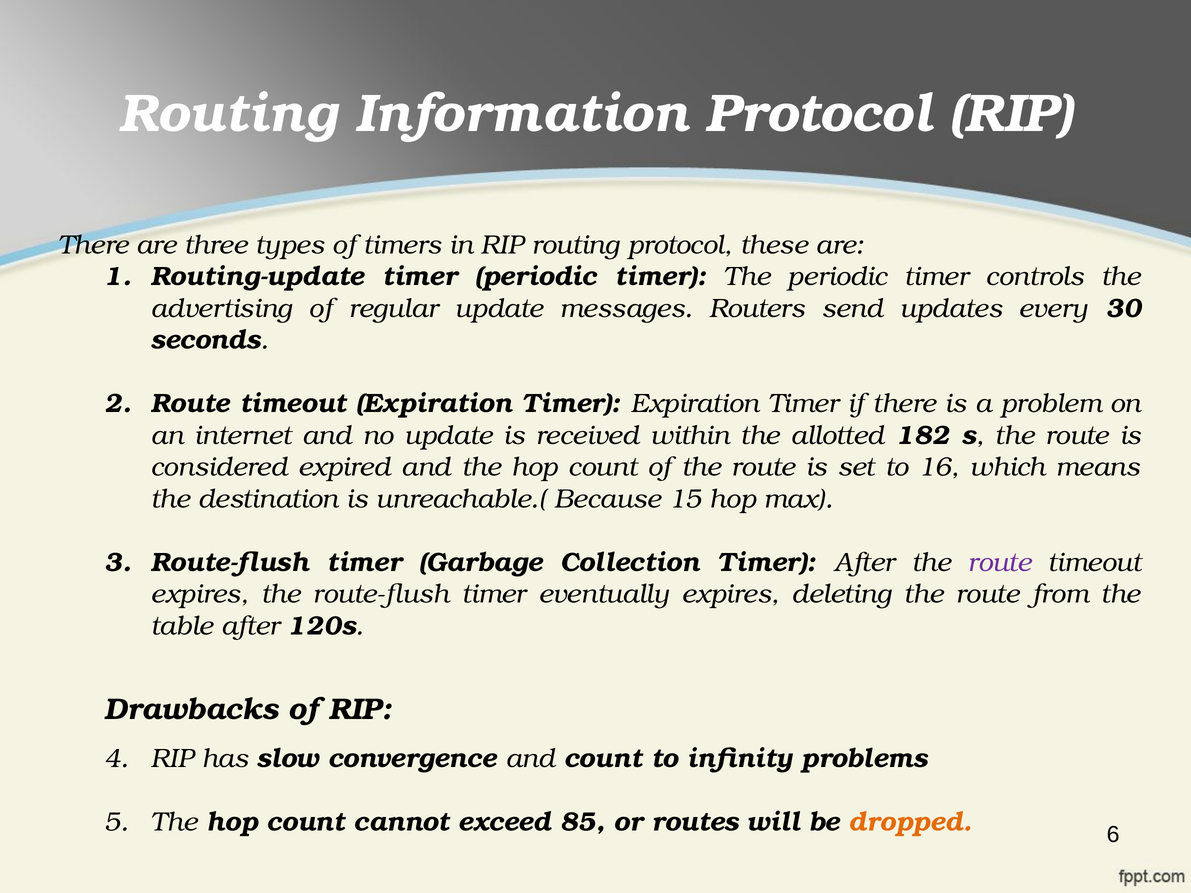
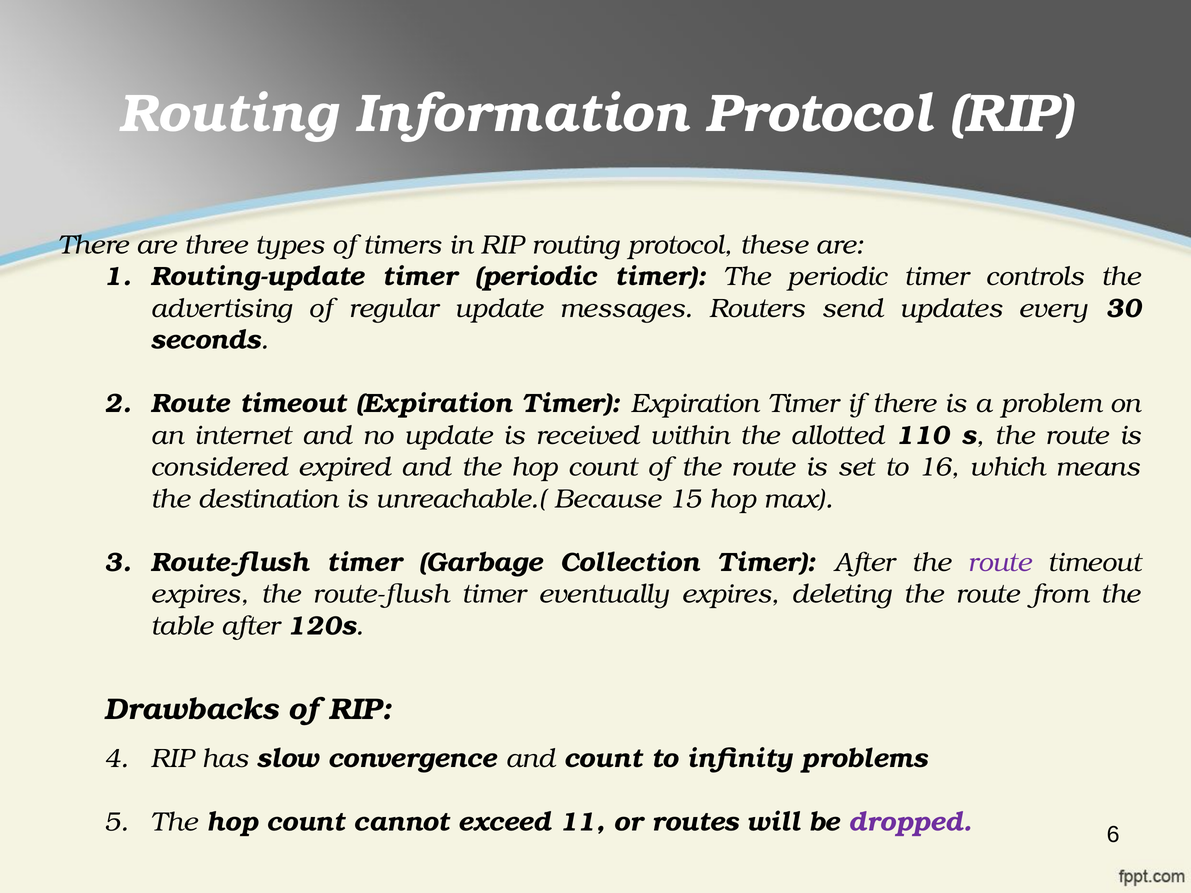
182: 182 -> 110
85: 85 -> 11
dropped colour: orange -> purple
